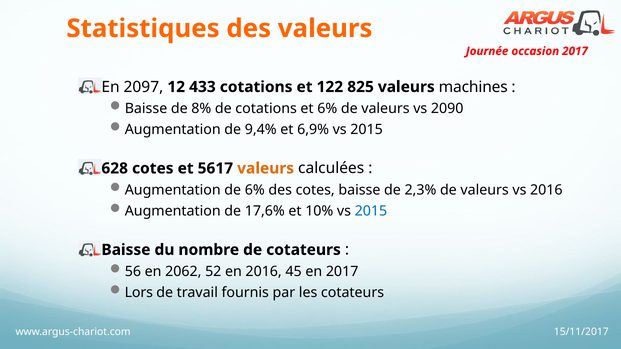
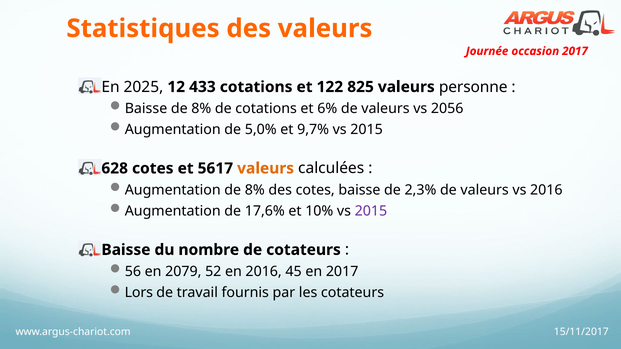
2097: 2097 -> 2025
machines: machines -> personne
2090: 2090 -> 2056
9,4%: 9,4% -> 5,0%
6,9%: 6,9% -> 9,7%
Augmentation de 6%: 6% -> 8%
2015 at (371, 211) colour: blue -> purple
2062: 2062 -> 2079
